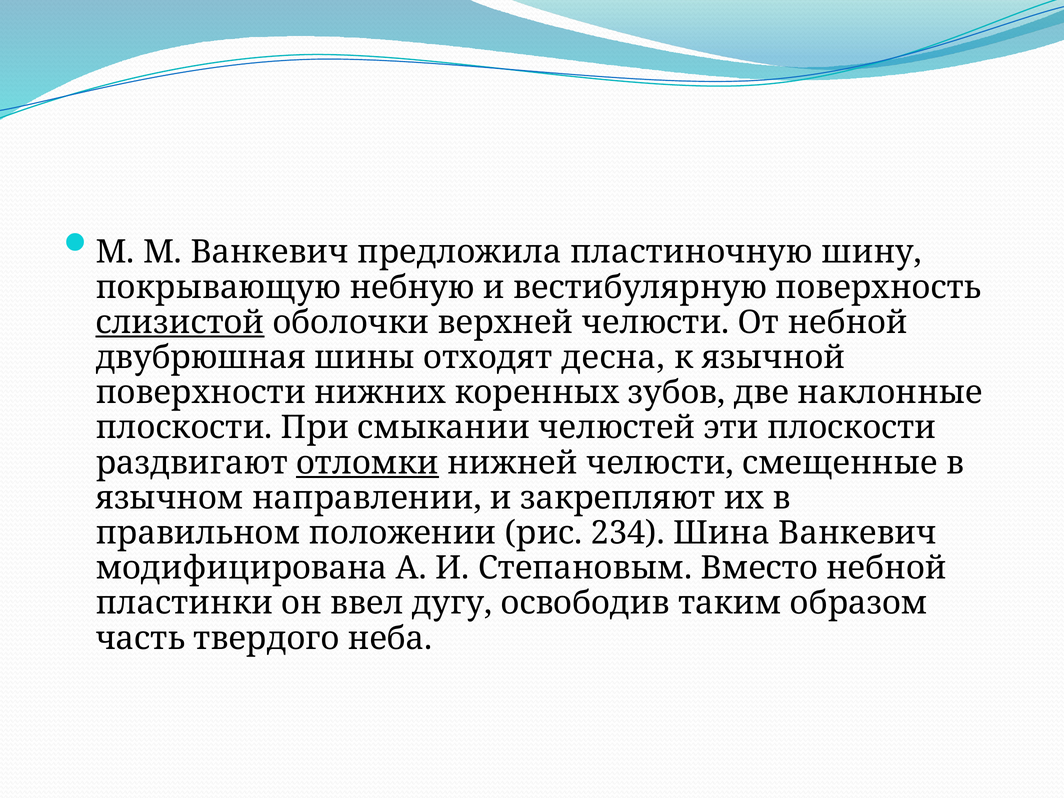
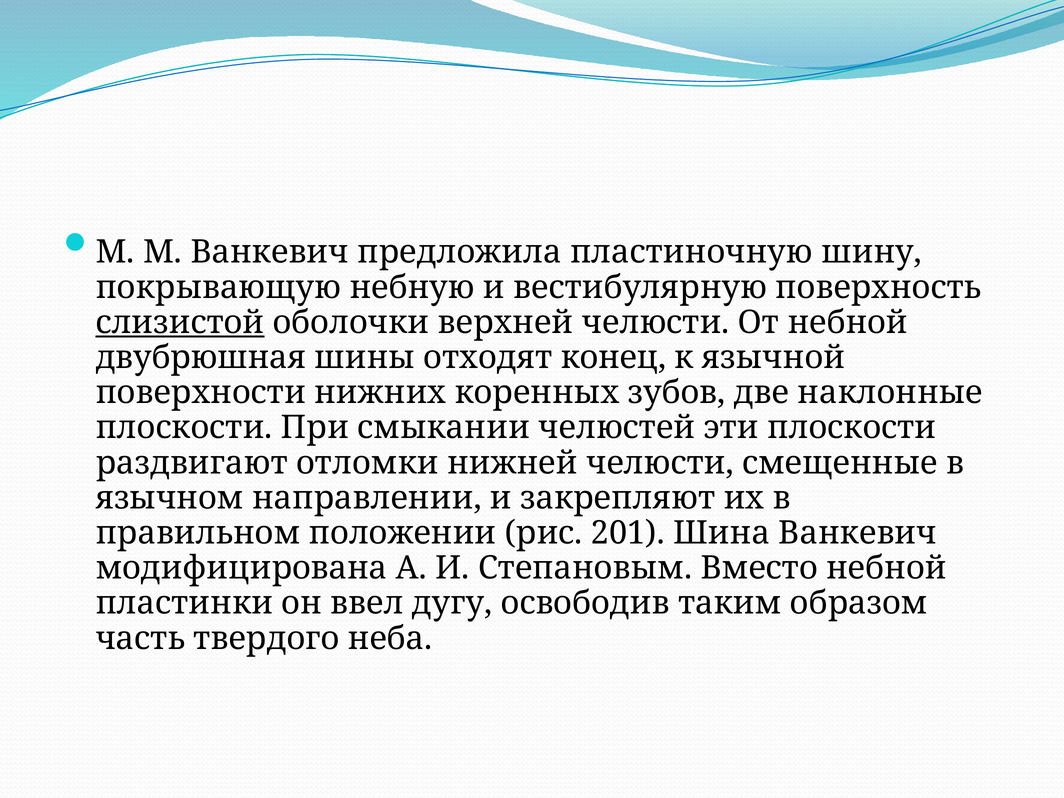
десна: десна -> конец
отломки underline: present -> none
234: 234 -> 201
